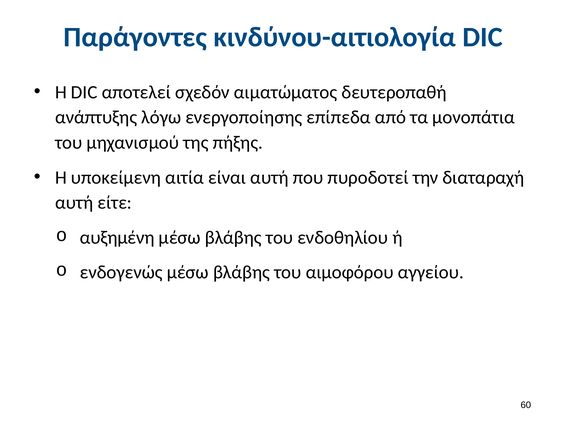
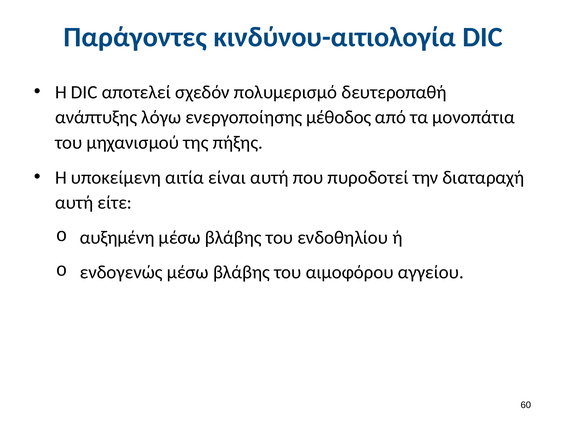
αιματώματος: αιματώματος -> πολυμερισμό
επίπεδα: επίπεδα -> μέθοδος
